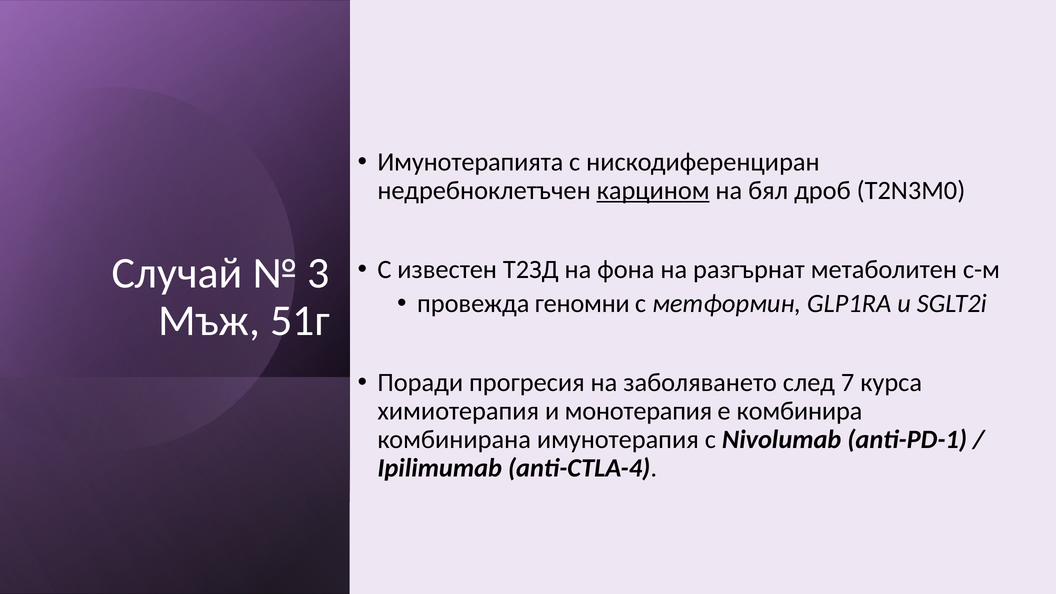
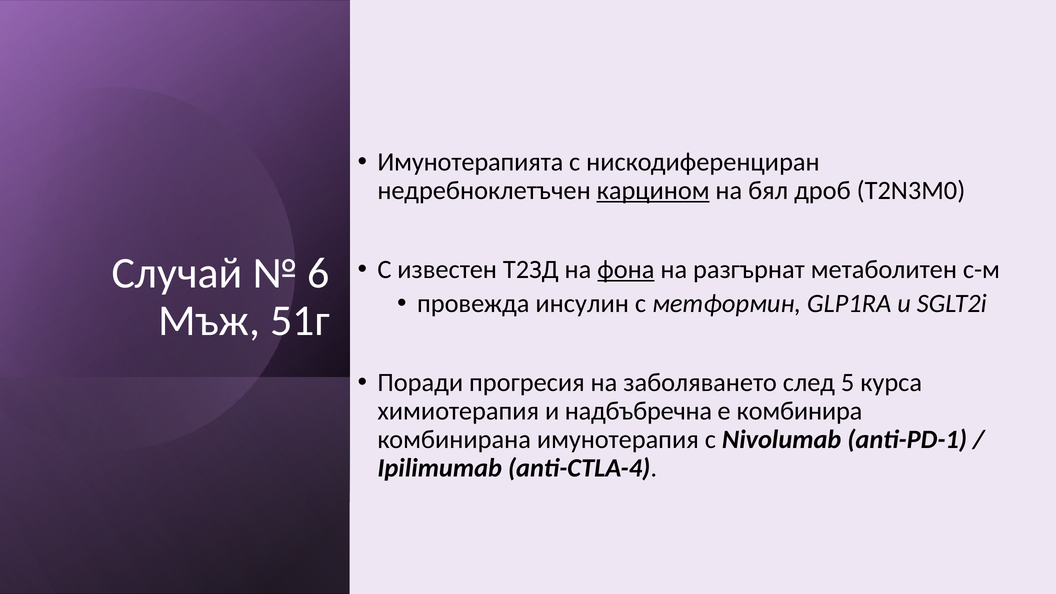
3: 3 -> 6
фона underline: none -> present
геномни: геномни -> инсулин
7: 7 -> 5
монотерапия: монотерапия -> надбъбречна
